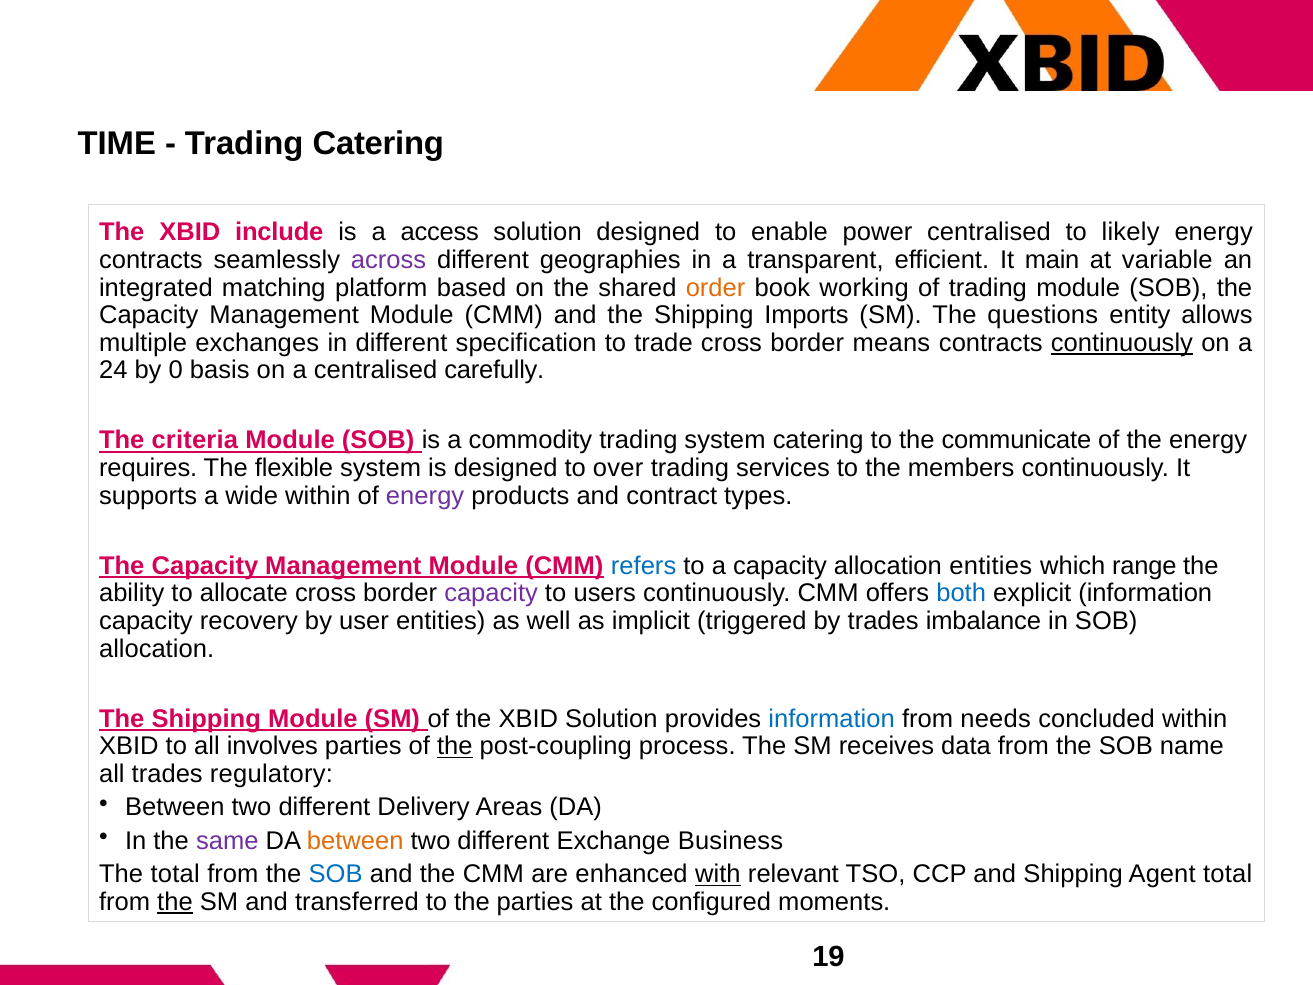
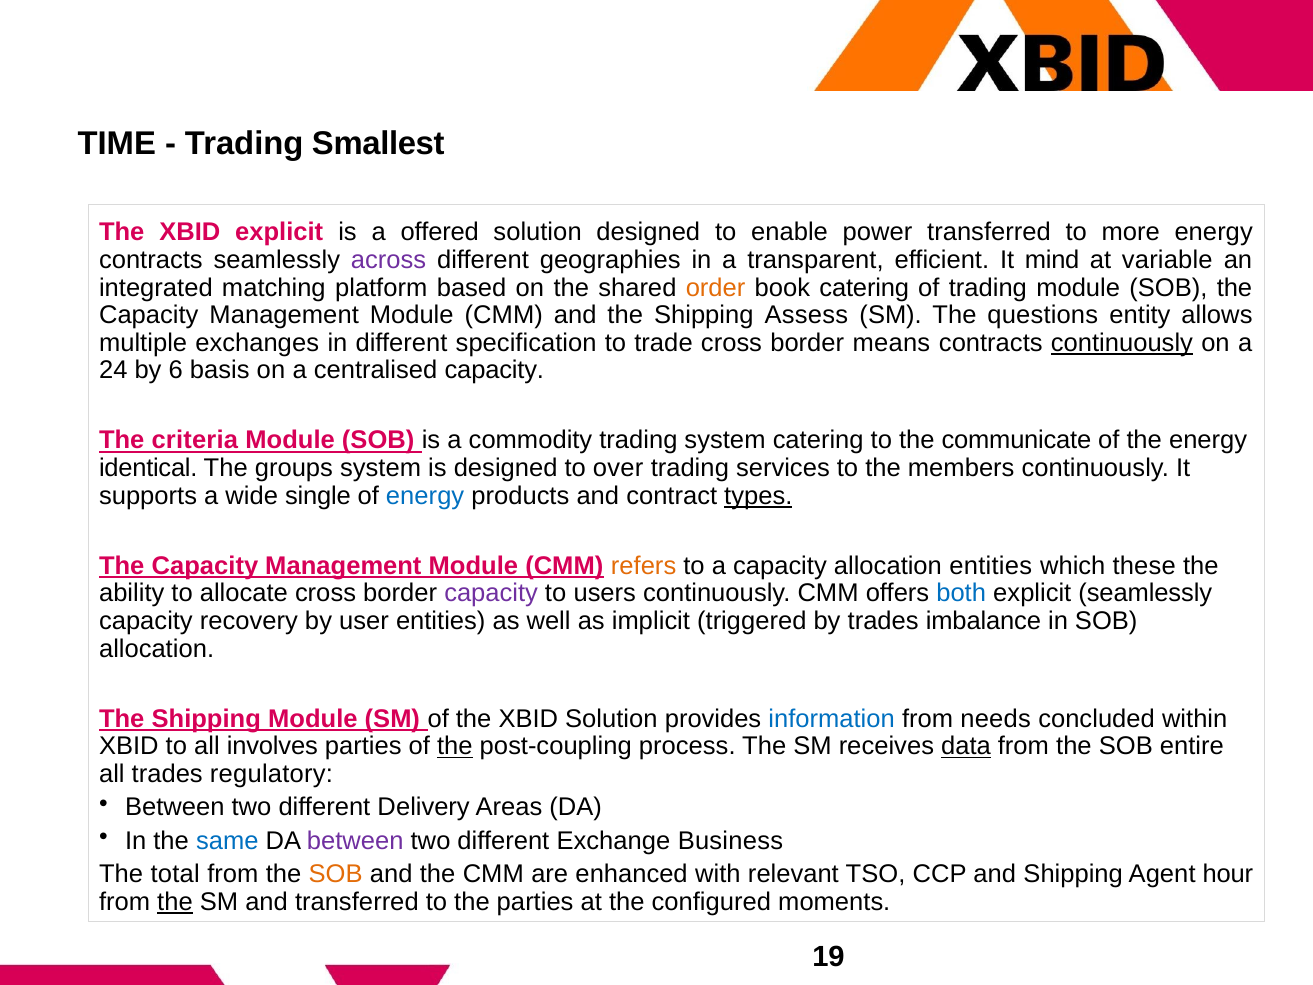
Trading Catering: Catering -> Smallest
XBID include: include -> explicit
access: access -> offered
power centralised: centralised -> transferred
likely: likely -> more
main: main -> mind
book working: working -> catering
Imports: Imports -> Assess
0: 0 -> 6
centralised carefully: carefully -> capacity
requires: requires -> identical
flexible: flexible -> groups
wide within: within -> single
energy at (425, 496) colour: purple -> blue
types underline: none -> present
refers colour: blue -> orange
range: range -> these
explicit information: information -> seamlessly
data underline: none -> present
name: name -> entire
same colour: purple -> blue
between at (355, 841) colour: orange -> purple
SOB at (336, 874) colour: blue -> orange
with underline: present -> none
Agent total: total -> hour
